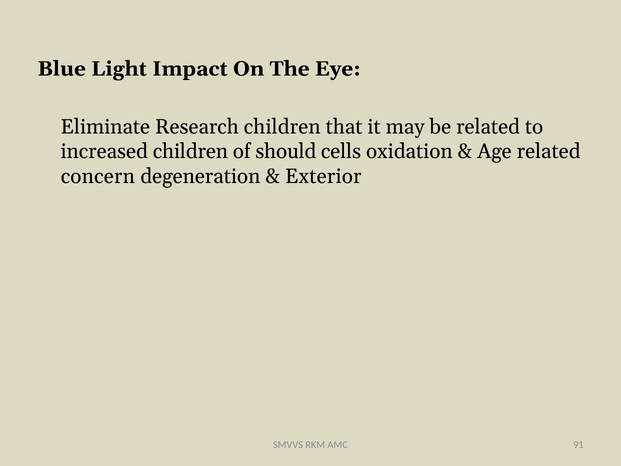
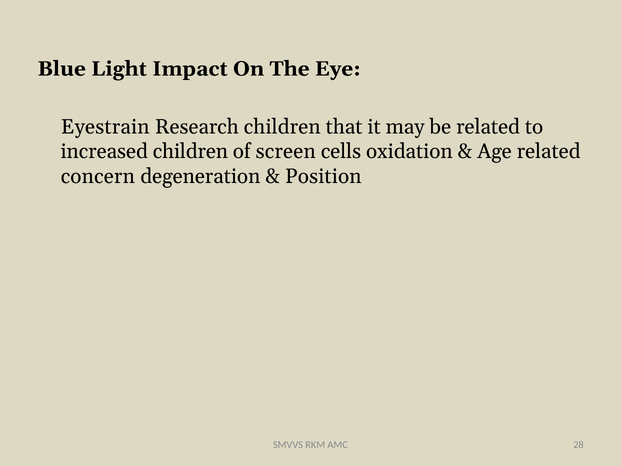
Eliminate: Eliminate -> Eyestrain
should: should -> screen
Exterior: Exterior -> Position
91: 91 -> 28
